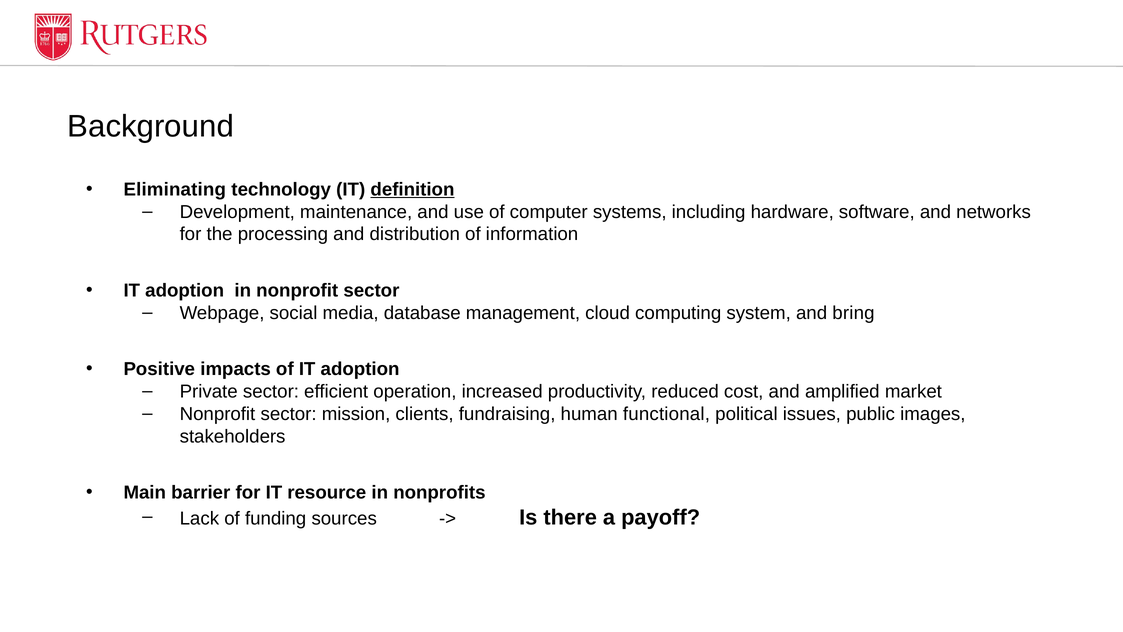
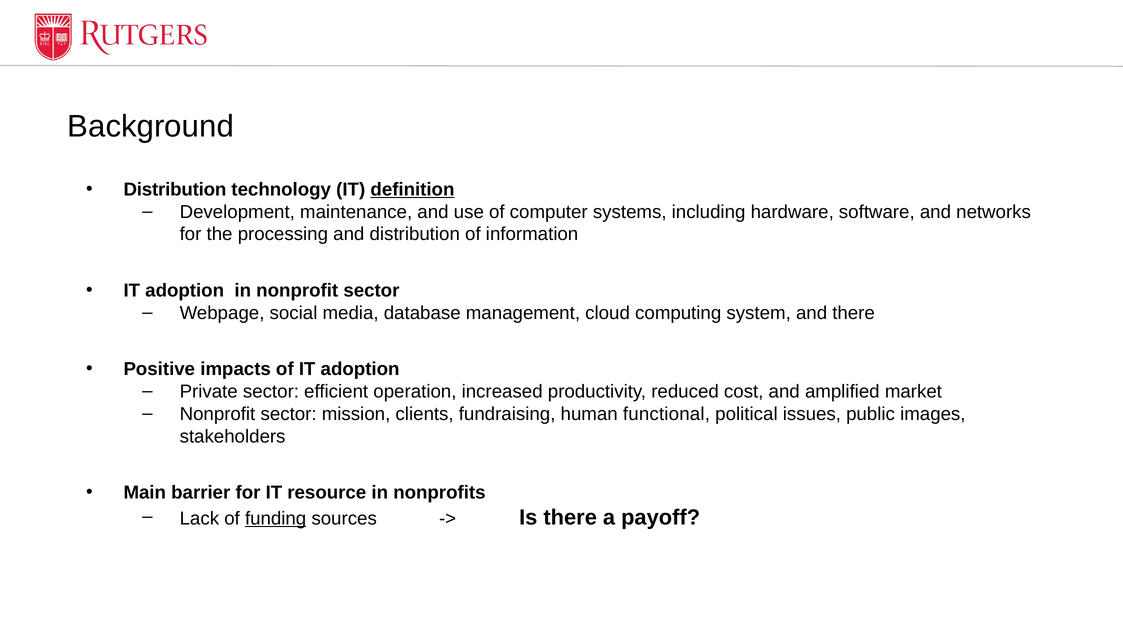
Eliminating at (175, 189): Eliminating -> Distribution
and bring: bring -> there
funding underline: none -> present
